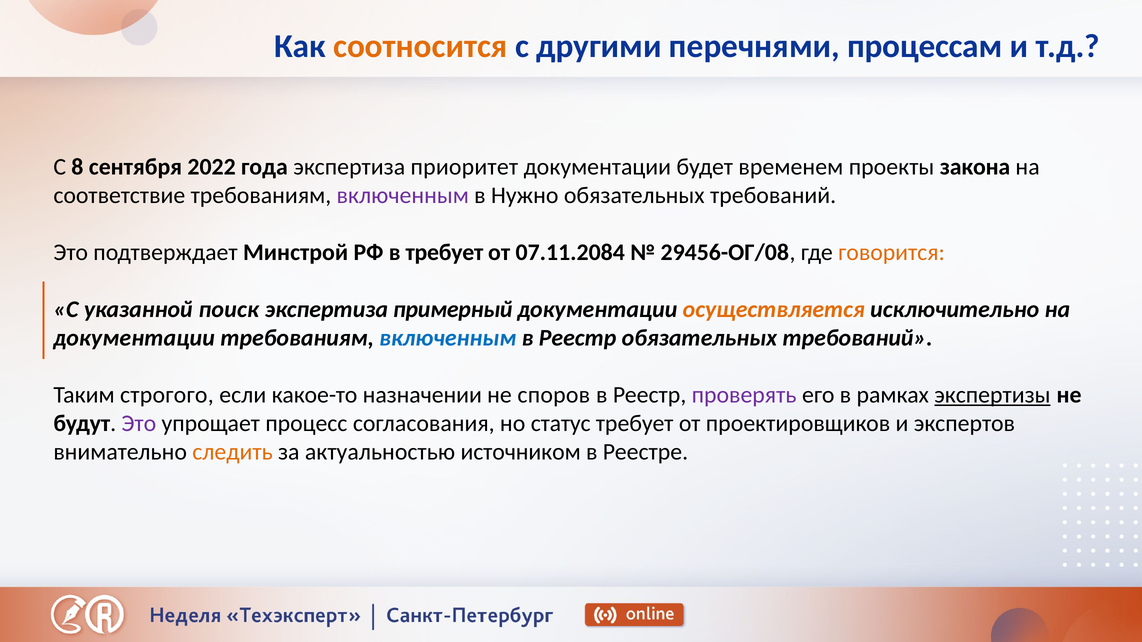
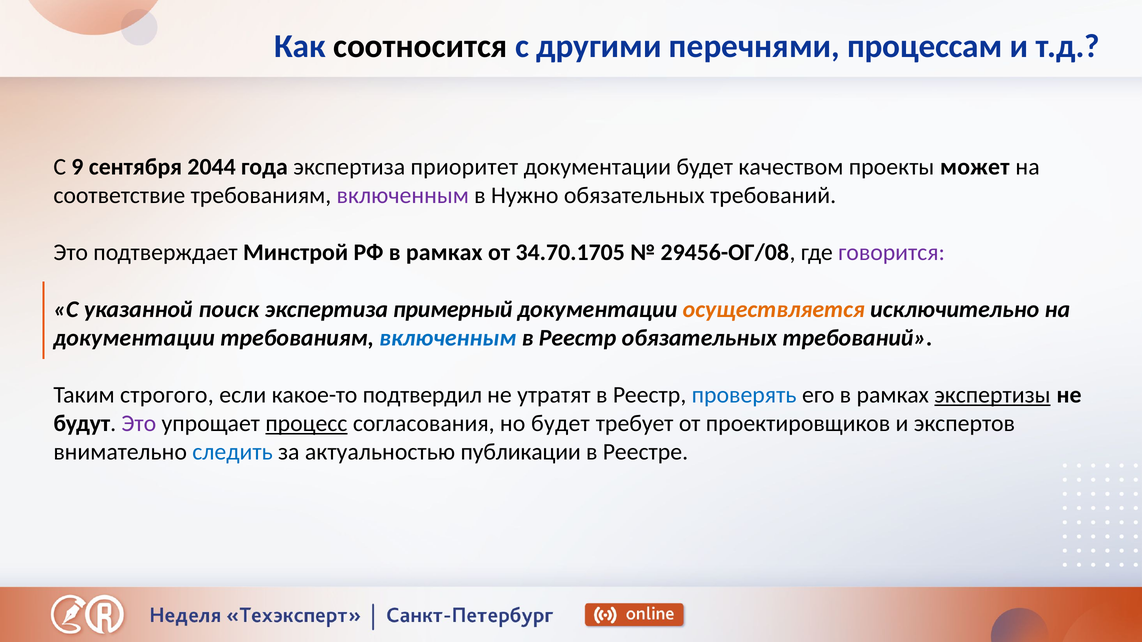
соотносится colour: orange -> black
8: 8 -> 9
2022: 2022 -> 2044
временем: временем -> качеством
закона: закона -> может
РФ в требует: требует -> рамках
07.11.2084: 07.11.2084 -> 34.70.1705
говорится colour: orange -> purple
назначении: назначении -> подтвердил
споров: споров -> утратят
проверять colour: purple -> blue
процесс underline: none -> present
но статус: статус -> будет
следить colour: orange -> blue
источником: источником -> публикации
